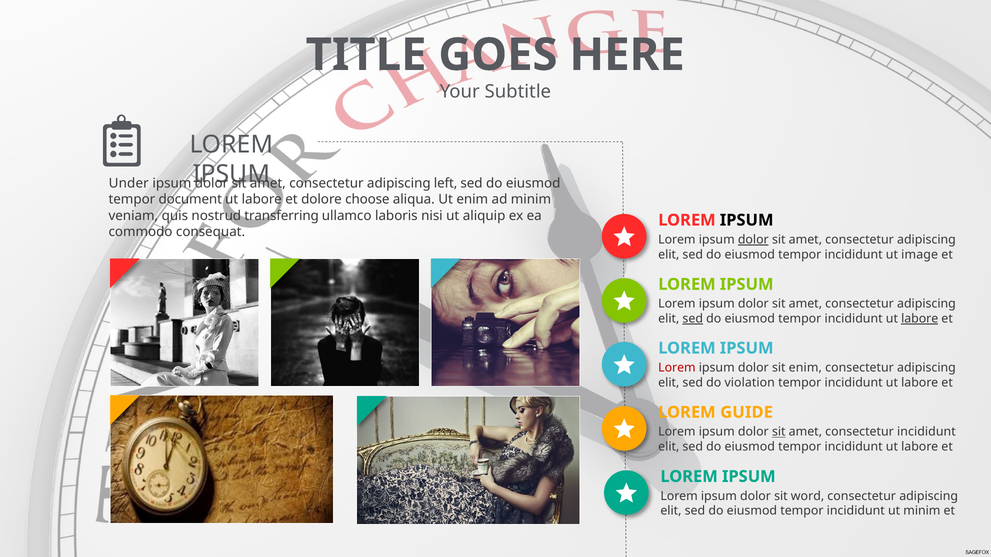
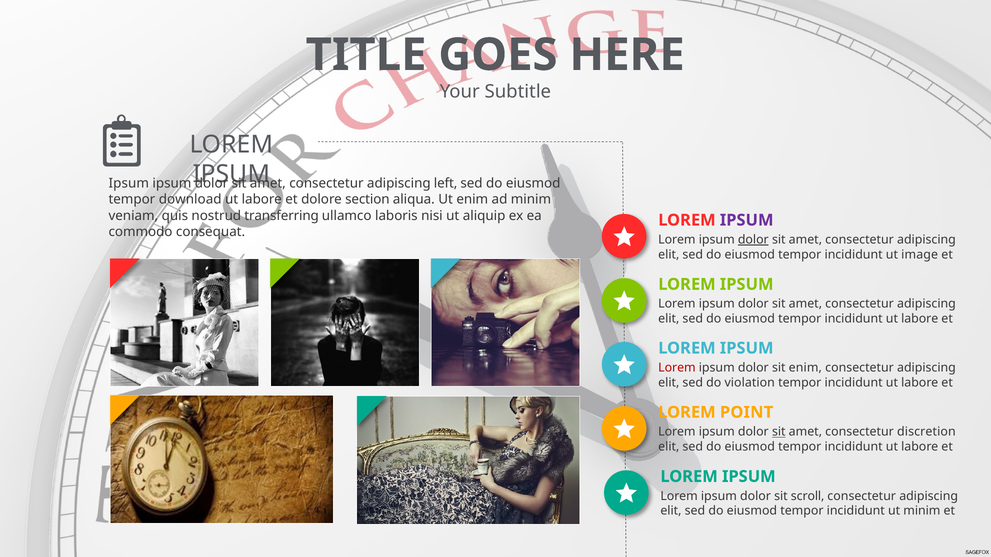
Under at (129, 184): Under -> Ipsum
document: document -> download
choose: choose -> section
IPSUM at (747, 220) colour: black -> purple
sed at (693, 319) underline: present -> none
labore at (920, 319) underline: present -> none
GUIDE: GUIDE -> POINT
consectetur incididunt: incididunt -> discretion
word: word -> scroll
